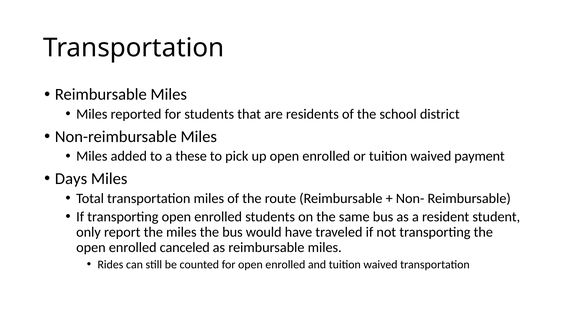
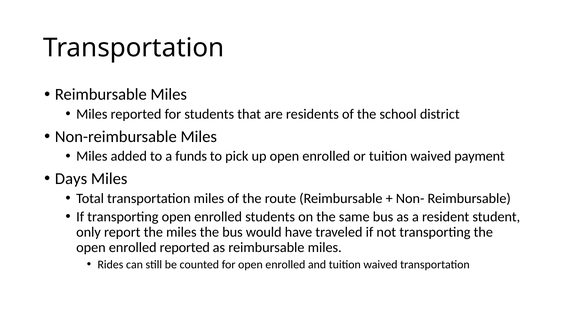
these: these -> funds
enrolled canceled: canceled -> reported
